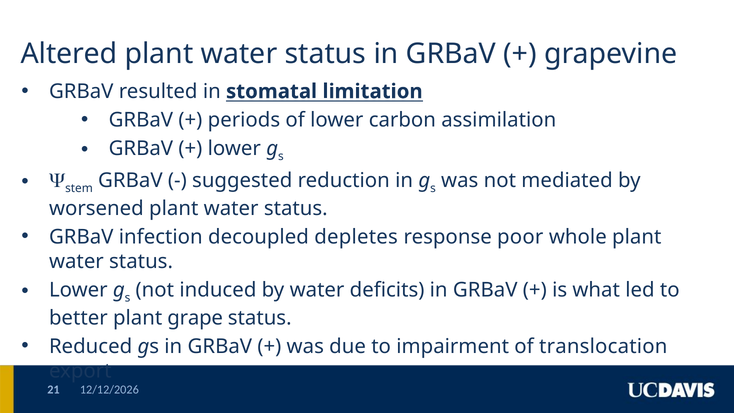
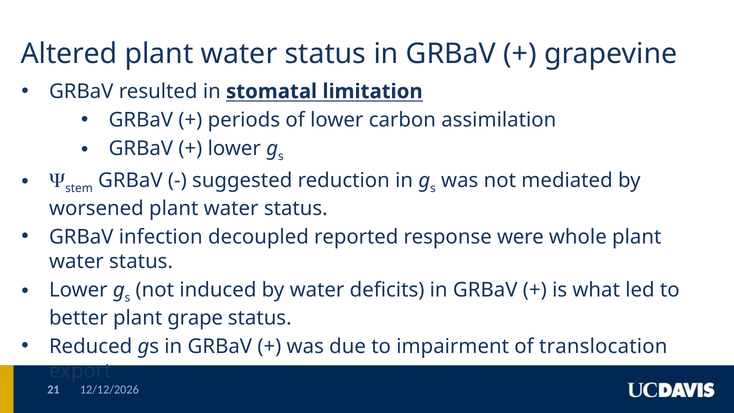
depletes: depletes -> reported
poor: poor -> were
